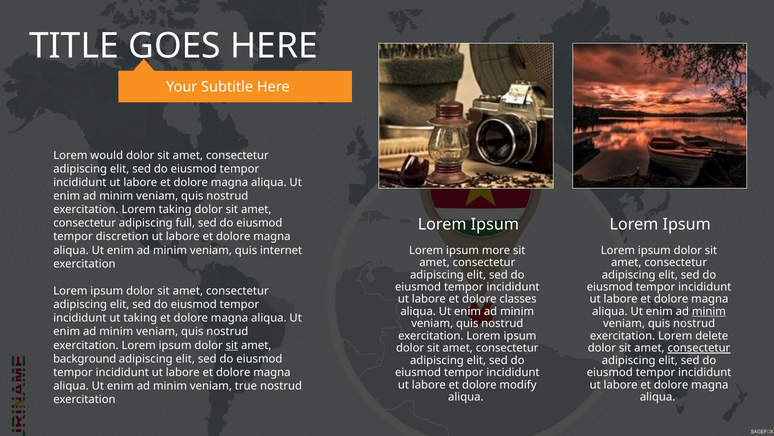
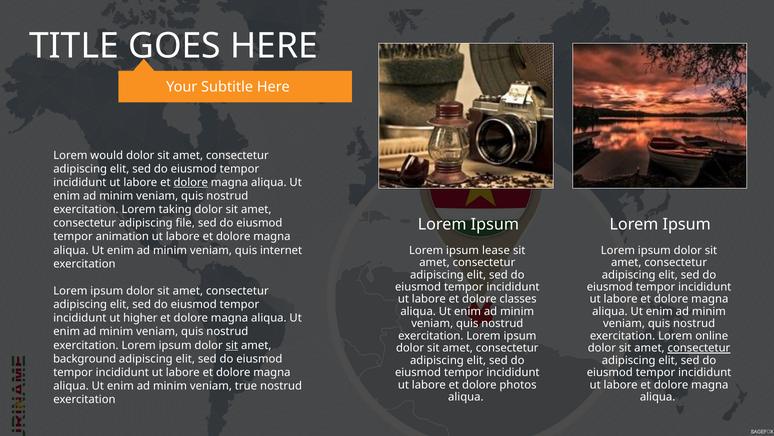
dolore at (191, 182) underline: none -> present
full: full -> file
discretion: discretion -> animation
more: more -> lease
minim at (709, 311) underline: present -> none
ut taking: taking -> higher
delete: delete -> online
modify: modify -> photos
